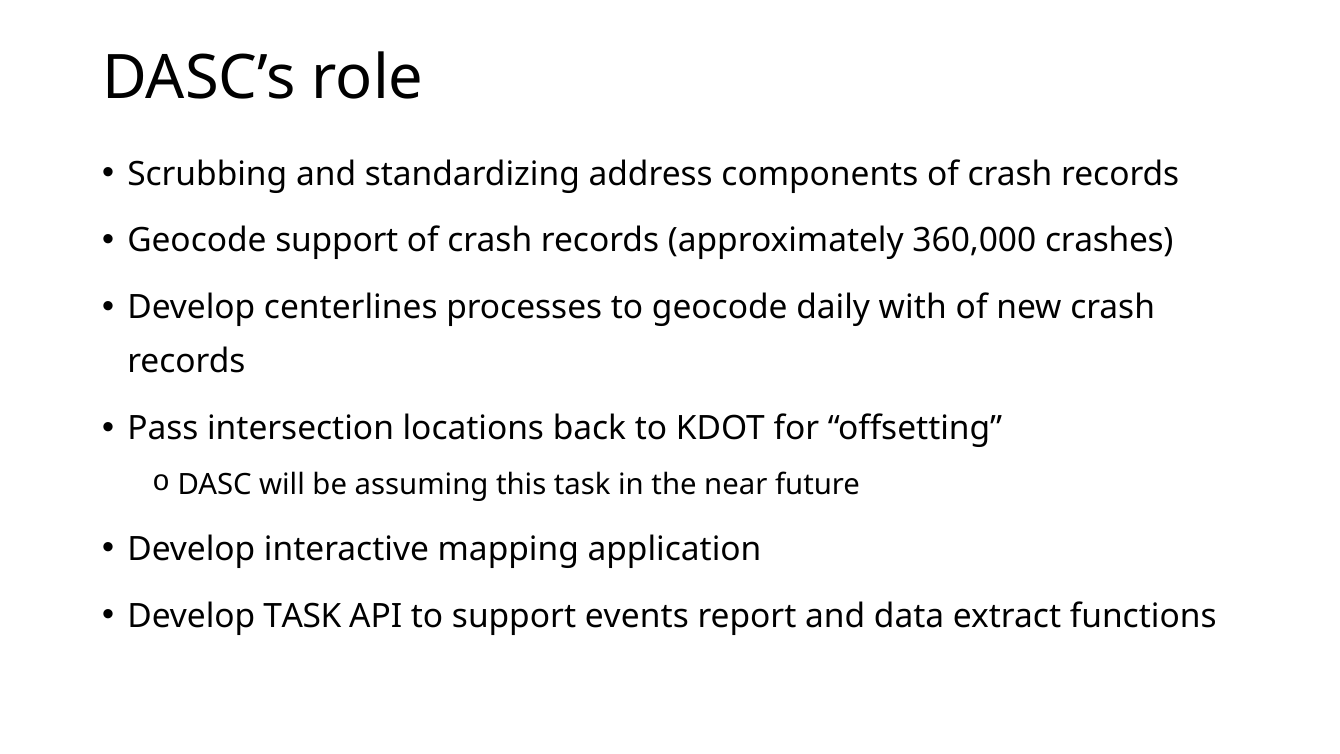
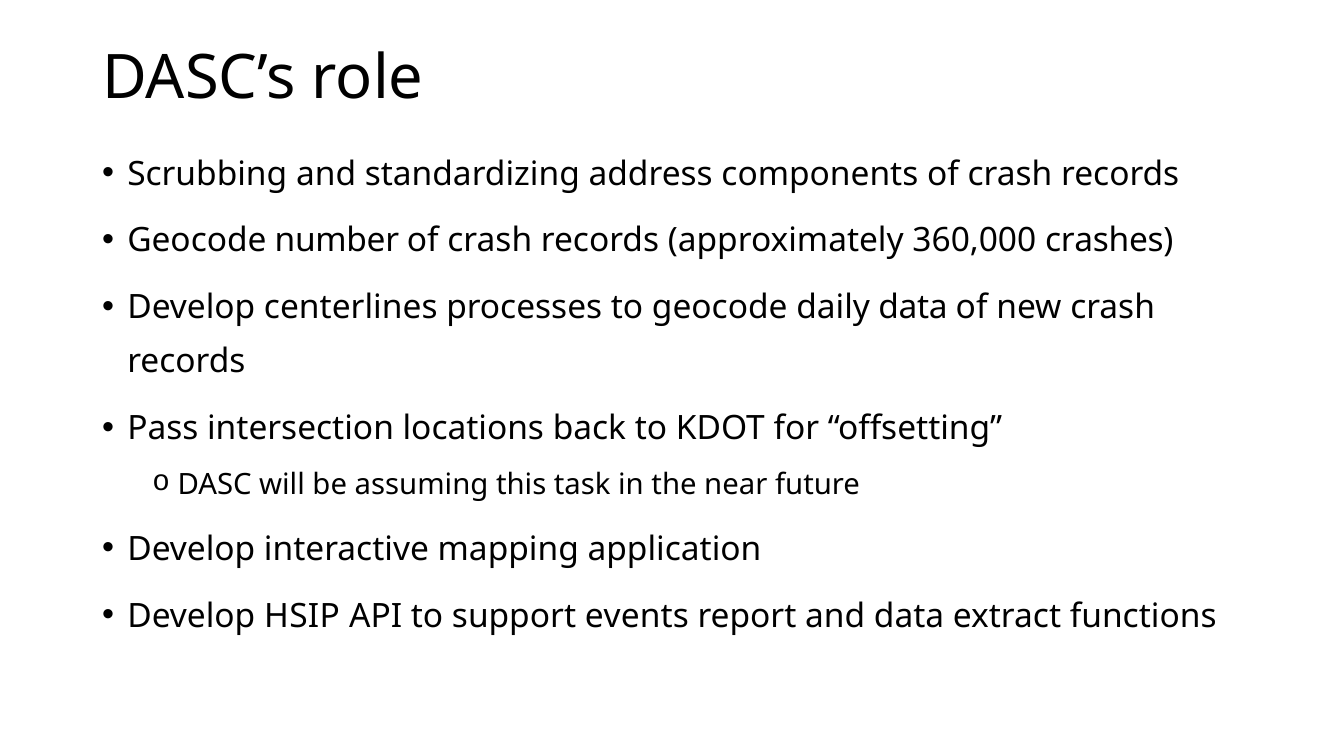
Geocode support: support -> number
daily with: with -> data
Develop TASK: TASK -> HSIP
